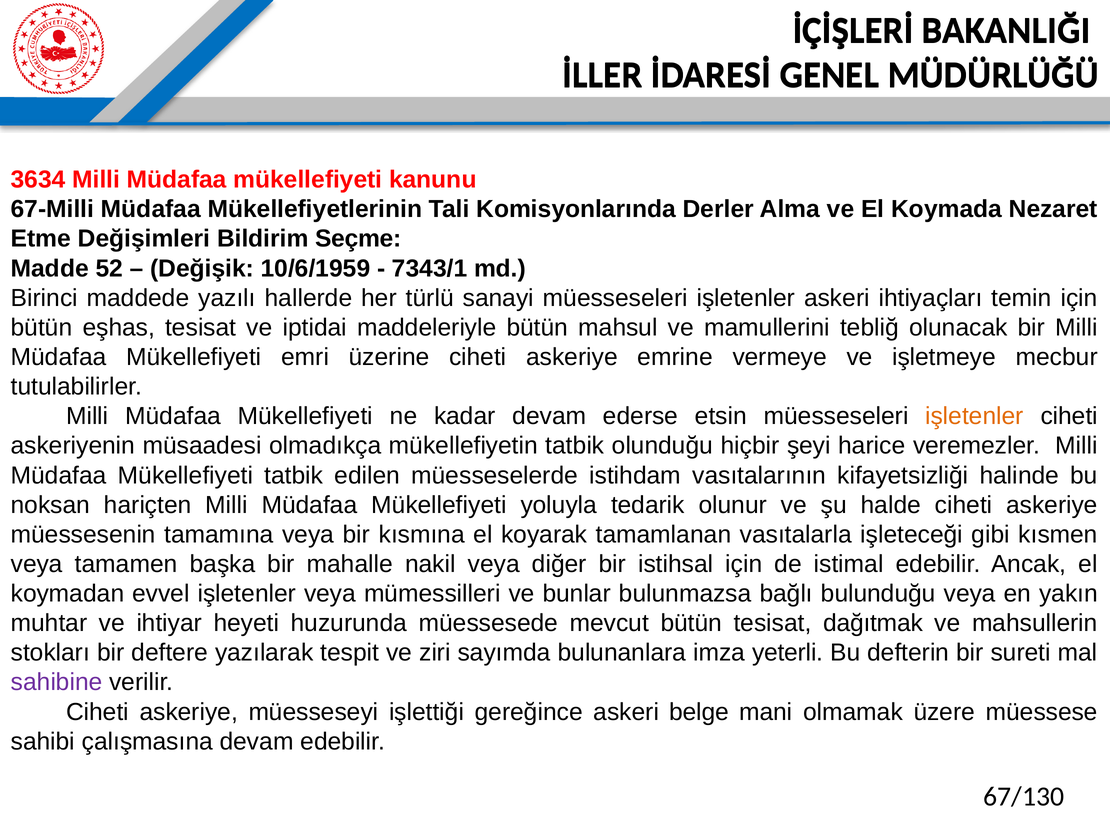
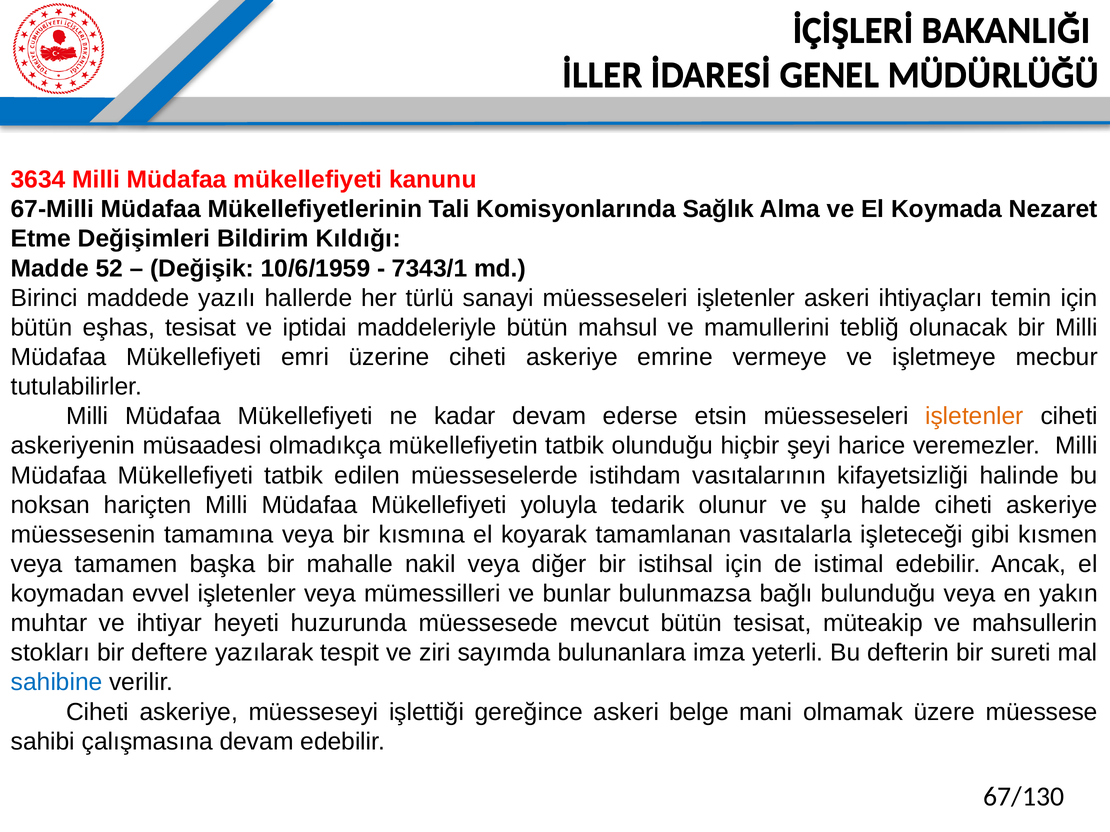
Derler: Derler -> Sağlık
Seçme: Seçme -> Kıldığı
dağıtmak: dağıtmak -> müteakip
sahibine colour: purple -> blue
